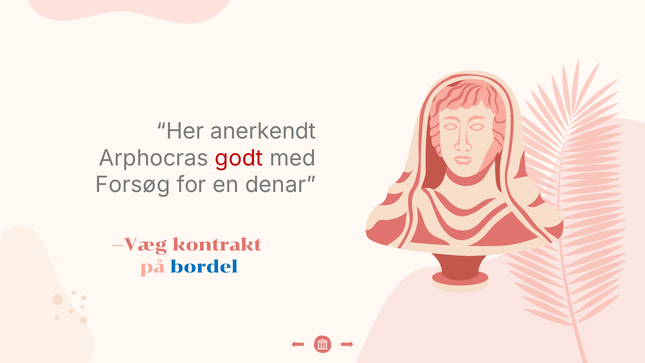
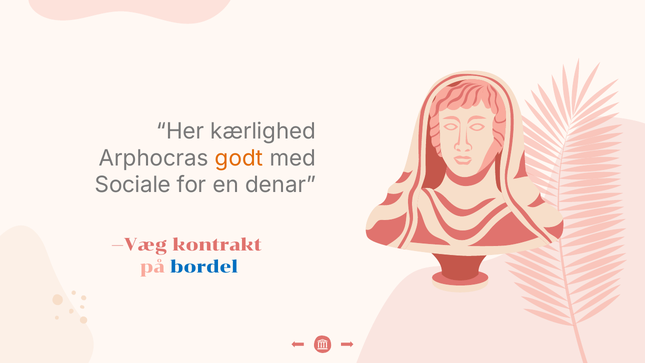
anerkendt: anerkendt -> kærlighed
godt colour: red -> orange
Forsøg: Forsøg -> Sociale
